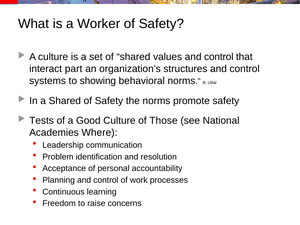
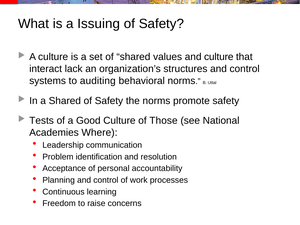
Worker: Worker -> Issuing
values and control: control -> culture
part: part -> lack
showing: showing -> auditing
